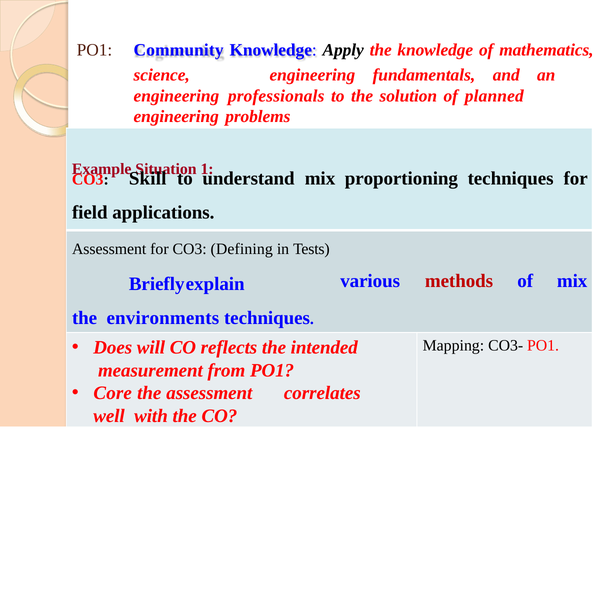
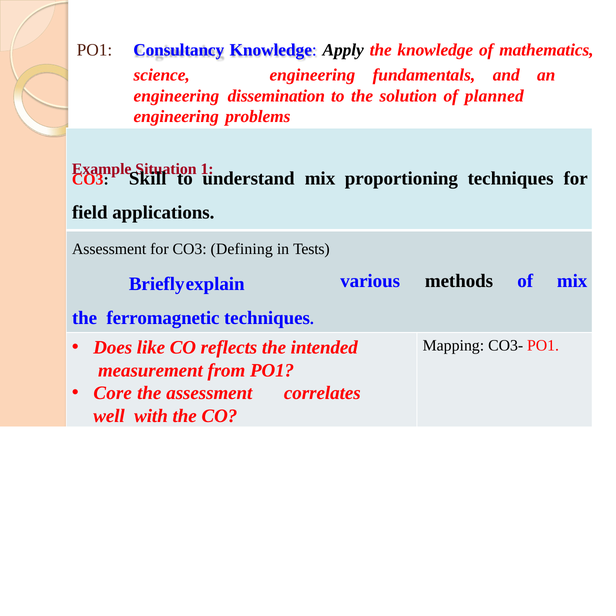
Community: Community -> Consultancy
professionals: professionals -> dissemination
methods colour: red -> black
environments: environments -> ferromagnetic
will: will -> like
